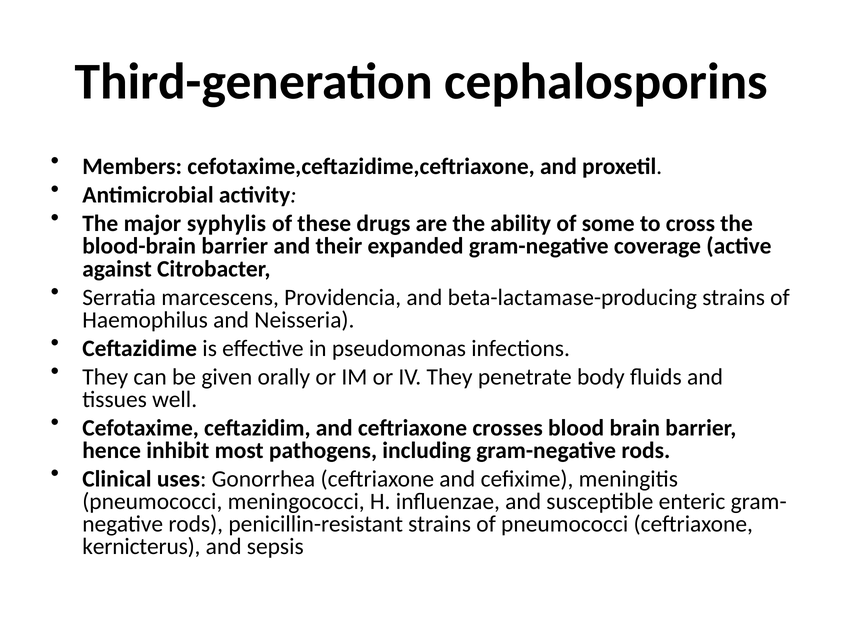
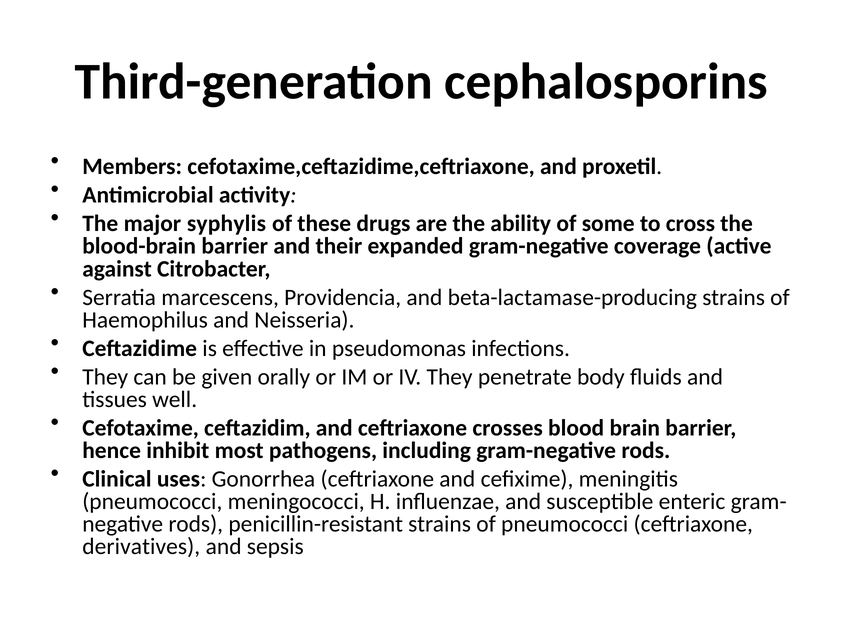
kernicterus: kernicterus -> derivatives
